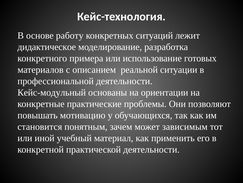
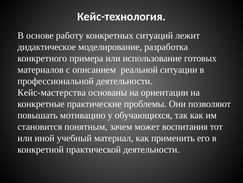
Кейс-модульный: Кейс-модульный -> Кейс-мастерства
зависимым: зависимым -> воспитания
